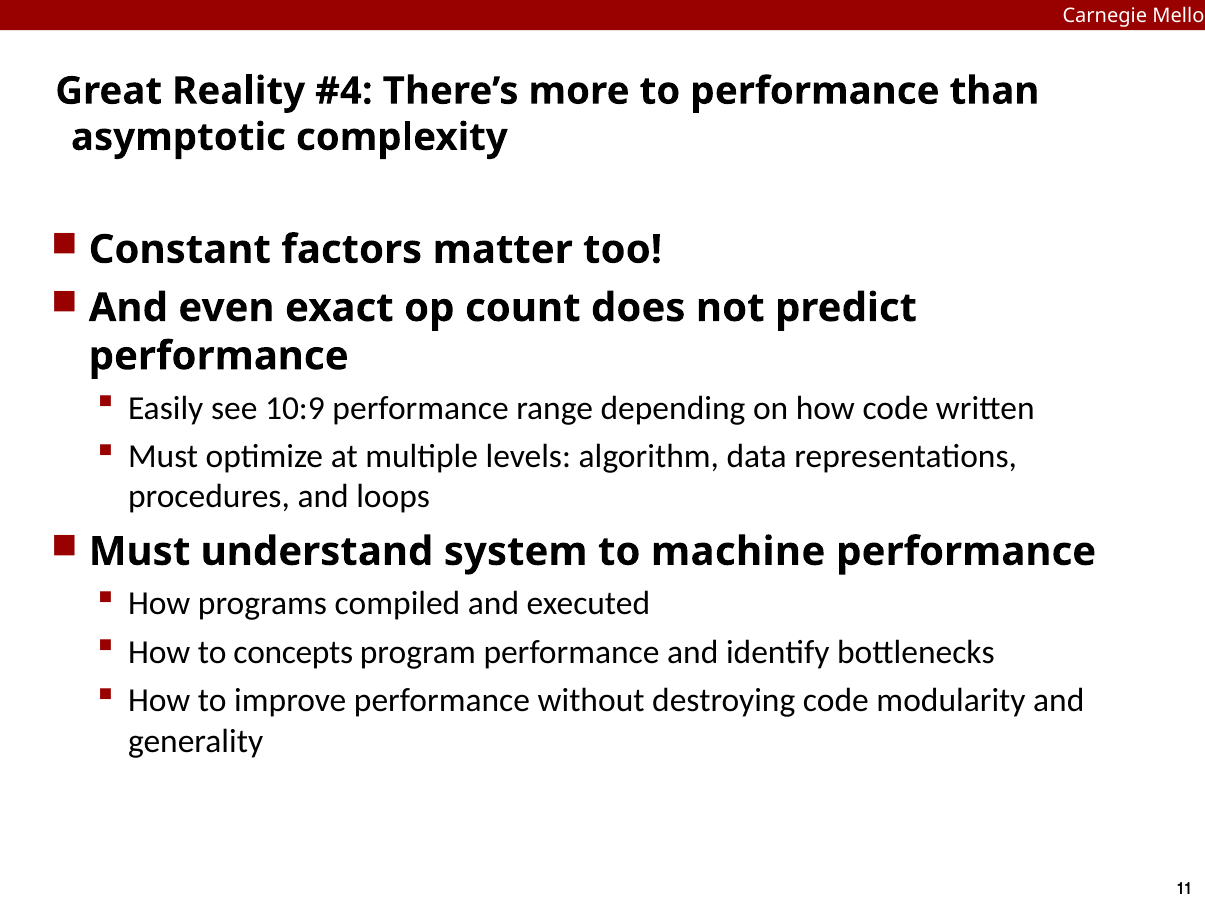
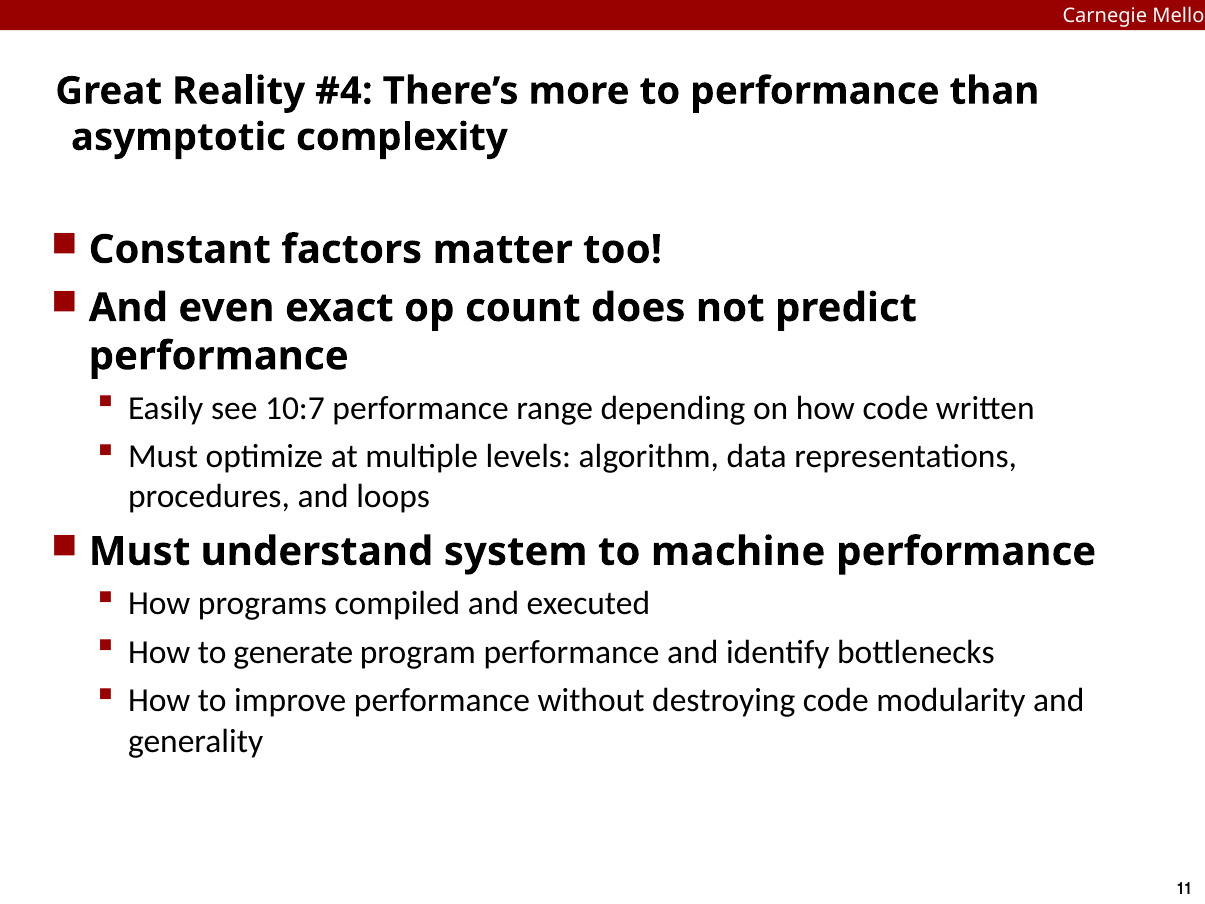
10:9: 10:9 -> 10:7
concepts: concepts -> generate
